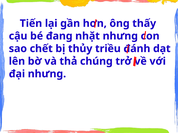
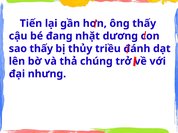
nhặt nhưng: nhưng -> dương
sao chết: chết -> thấy
